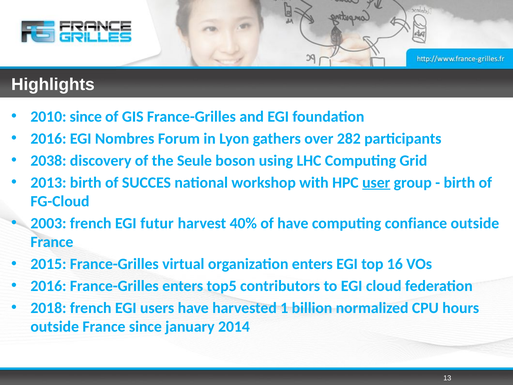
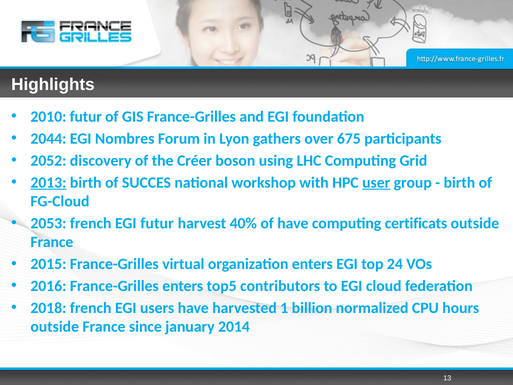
2010 since: since -> futur
2016 at (48, 139): 2016 -> 2044
282: 282 -> 675
2038: 2038 -> 2052
Seule: Seule -> Créer
2013 underline: none -> present
2003: 2003 -> 2053
confiance: confiance -> certificats
16: 16 -> 24
